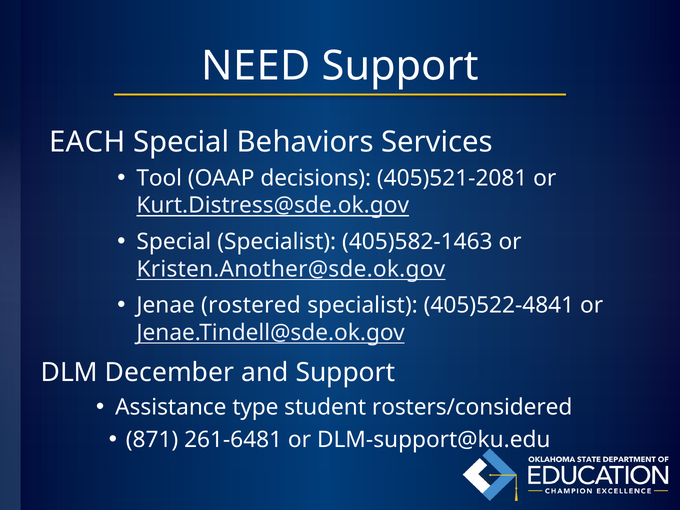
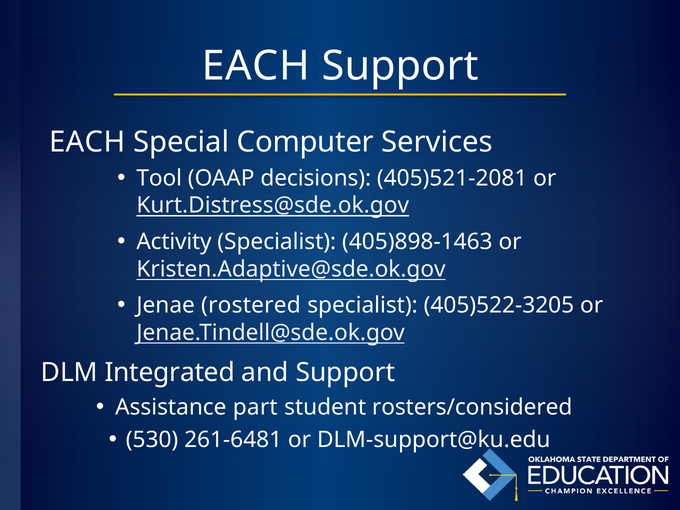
NEED at (256, 66): NEED -> EACH
Behaviors: Behaviors -> Computer
Special at (174, 242): Special -> Activity
405)582-1463: 405)582-1463 -> 405)898-1463
Kristen.Another@sde.ok.gov: Kristen.Another@sde.ok.gov -> Kristen.Adaptive@sde.ok.gov
405)522-4841: 405)522-4841 -> 405)522-3205
December: December -> Integrated
type: type -> part
871: 871 -> 530
